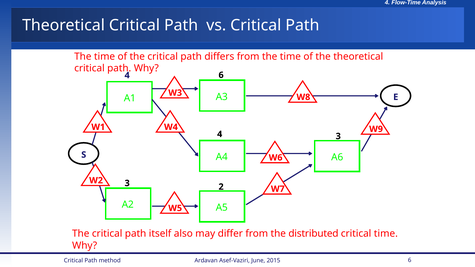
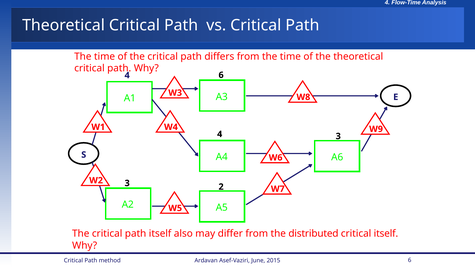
critical time: time -> itself
